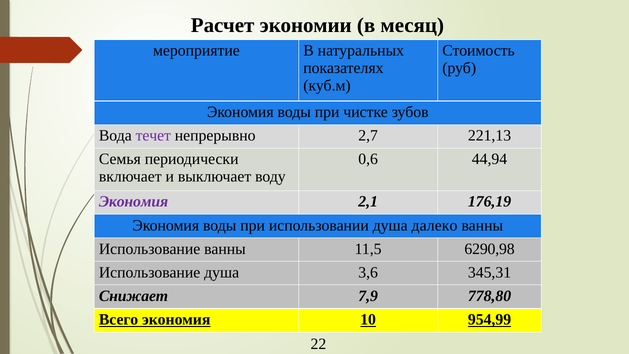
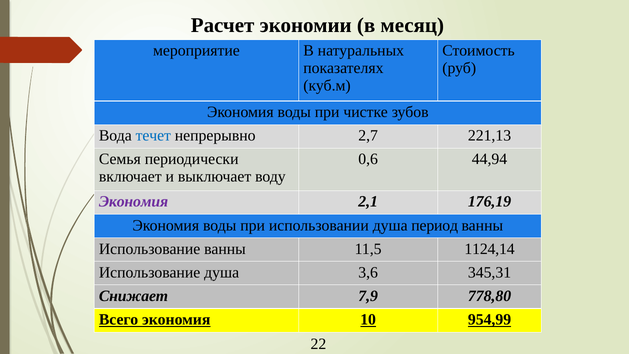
течет colour: purple -> blue
далеко: далеко -> период
6290,98: 6290,98 -> 1124,14
